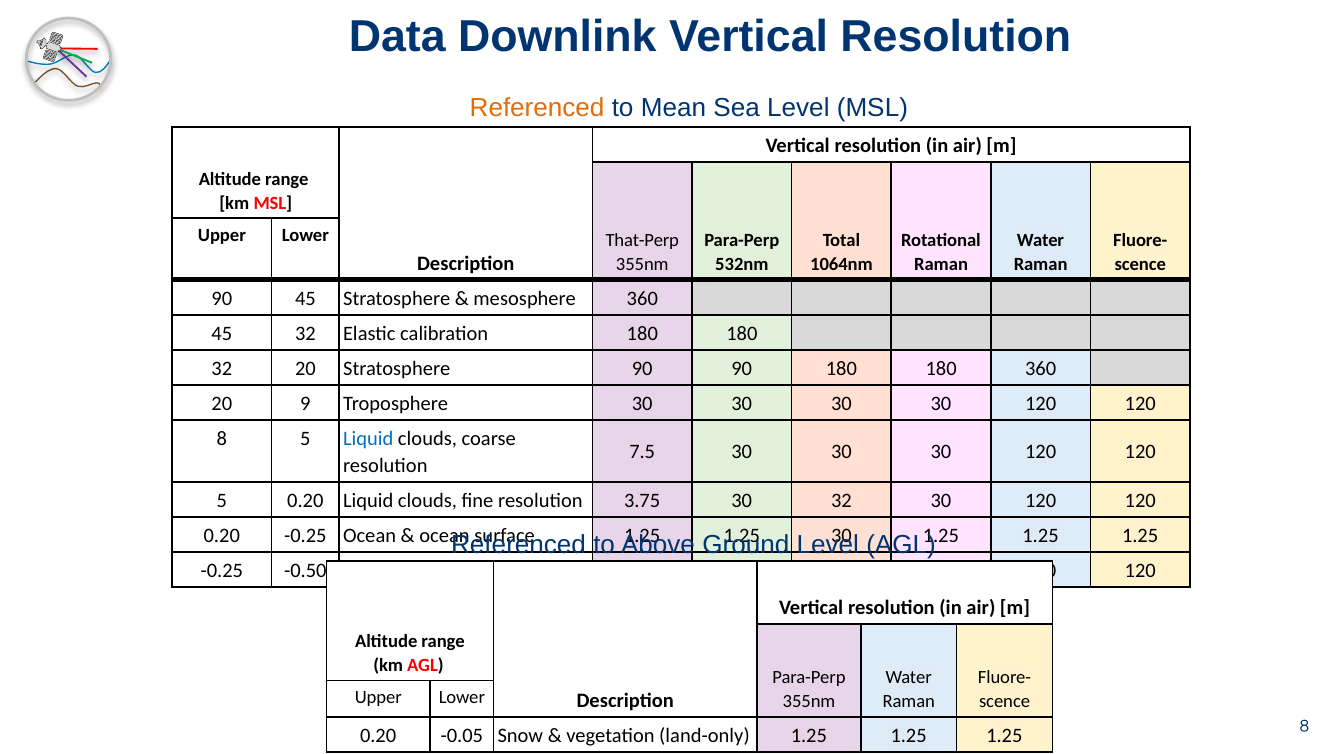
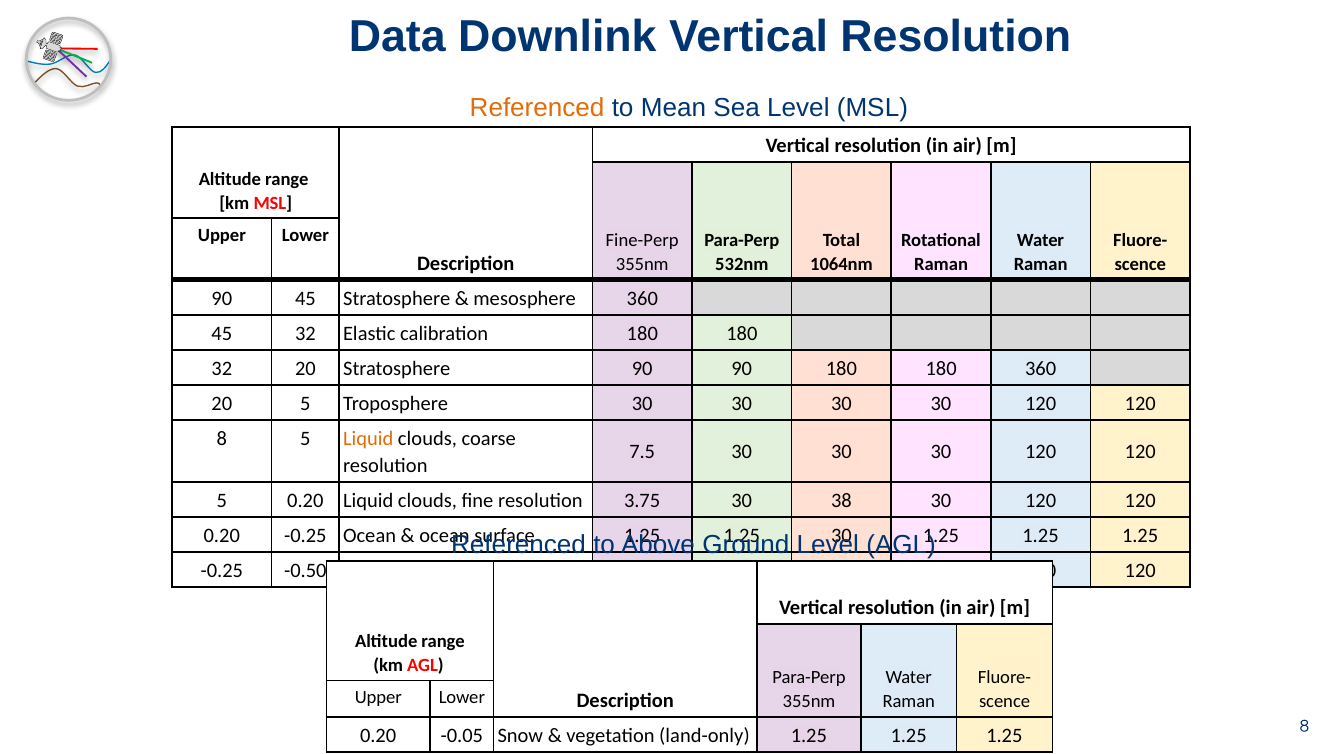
That-Perp: That-Perp -> Fine-Perp
20 9: 9 -> 5
Liquid at (368, 439) colour: blue -> orange
30 32: 32 -> 38
